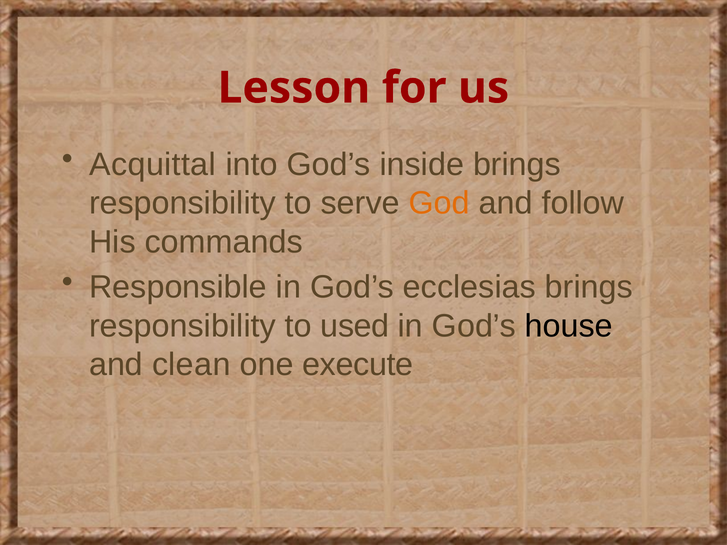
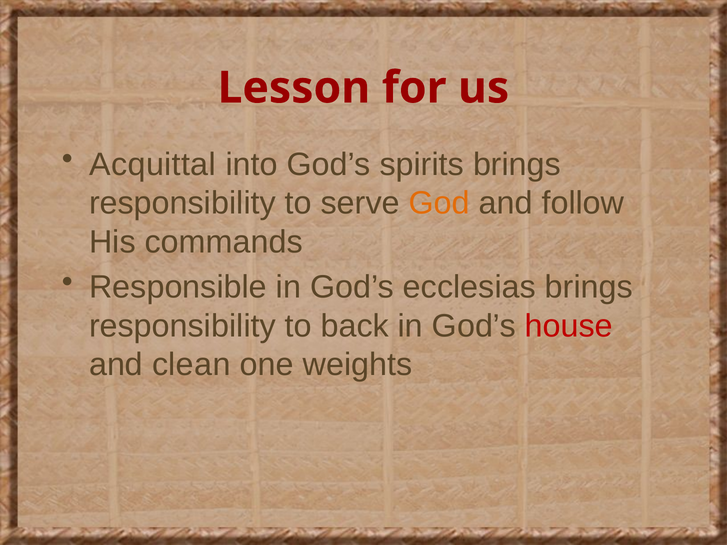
inside: inside -> spirits
used: used -> back
house colour: black -> red
execute: execute -> weights
